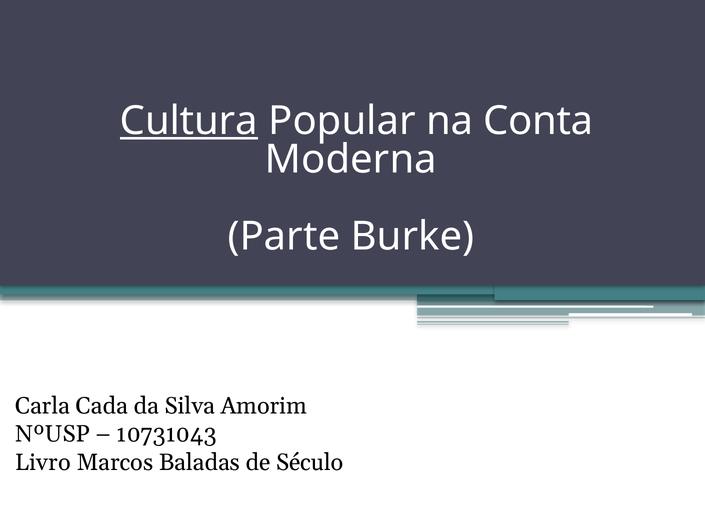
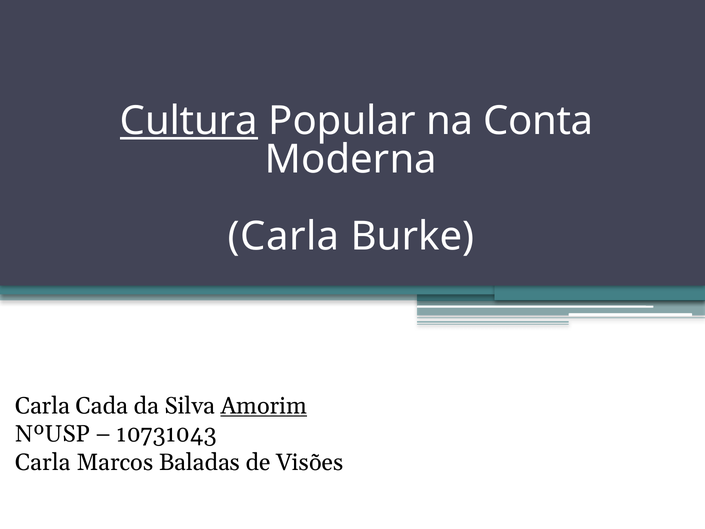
Parte at (284, 237): Parte -> Carla
Amorim underline: none -> present
Livro at (43, 462): Livro -> Carla
Século: Século -> Visões
